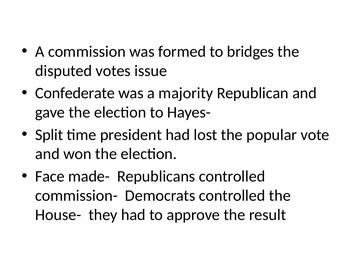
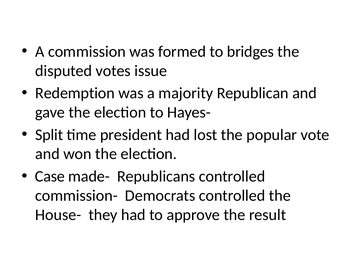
Confederate: Confederate -> Redemption
Face: Face -> Case
